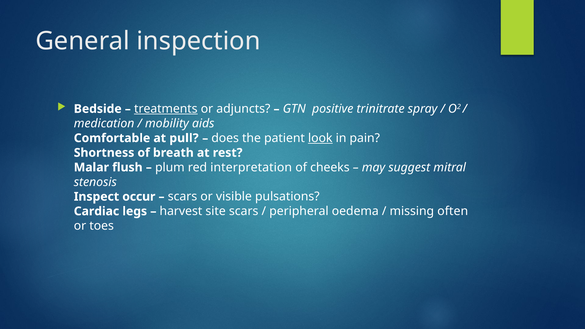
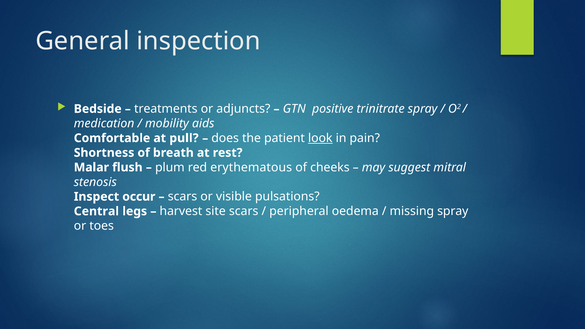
treatments underline: present -> none
interpretation: interpretation -> erythematous
Cardiac: Cardiac -> Central
missing often: often -> spray
